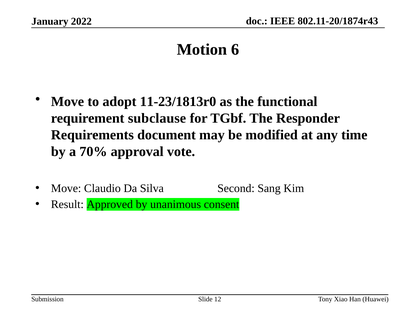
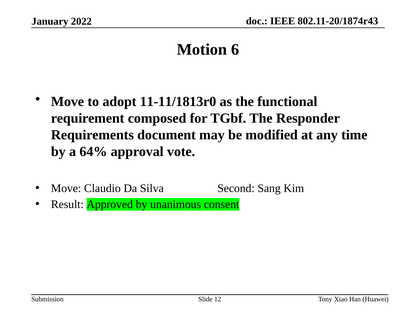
11-23/1813r0: 11-23/1813r0 -> 11-11/1813r0
subclause: subclause -> composed
70%: 70% -> 64%
